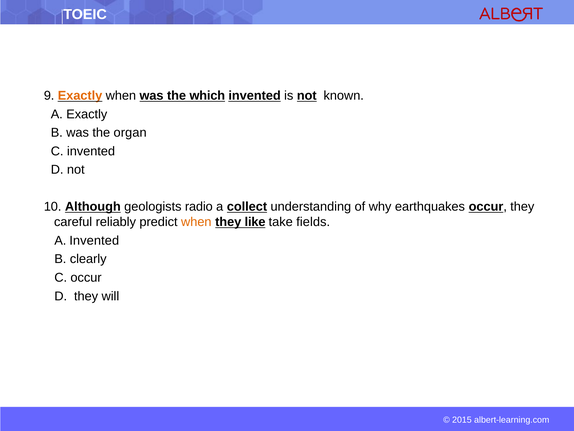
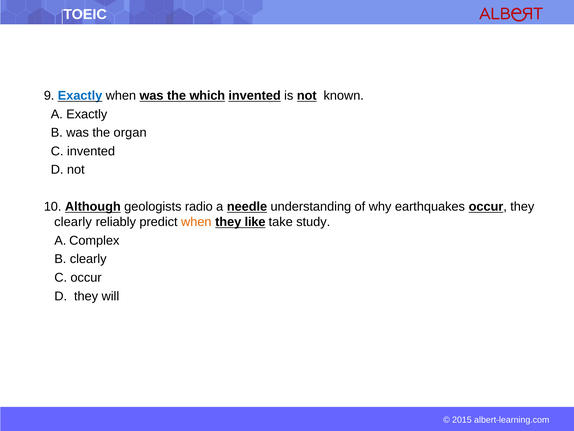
Exactly at (80, 96) colour: orange -> blue
collect: collect -> needle
careful at (73, 222): careful -> clearly
fields: fields -> study
A Invented: Invented -> Complex
